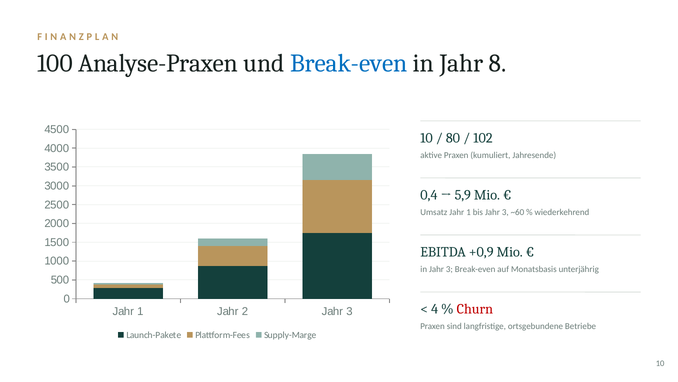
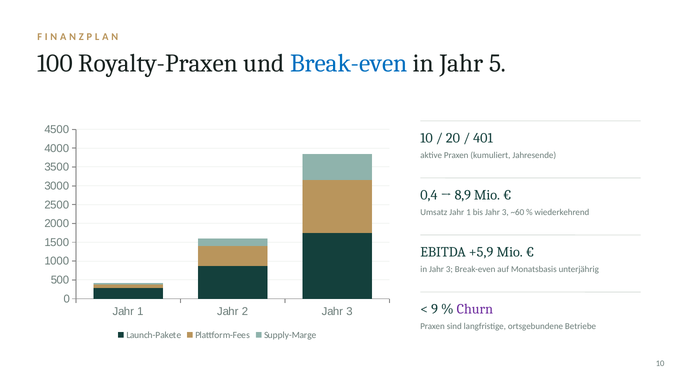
Analyse-Praxen: Analyse-Praxen -> Royalty-Praxen
8: 8 -> 5
80: 80 -> 20
102: 102 -> 401
5,9: 5,9 -> 8,9
+0,9: +0,9 -> +5,9
4: 4 -> 9
Churn colour: red -> purple
